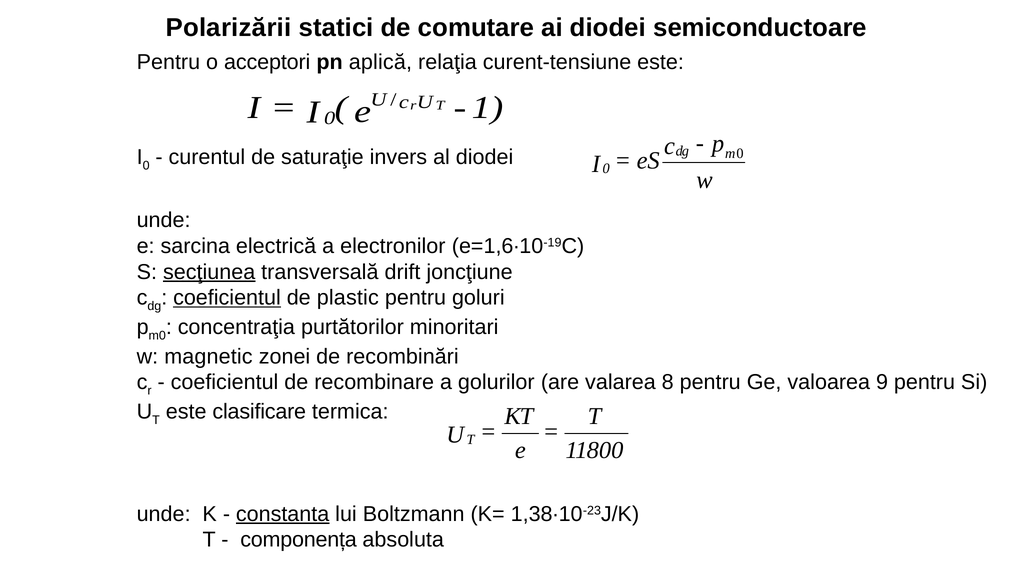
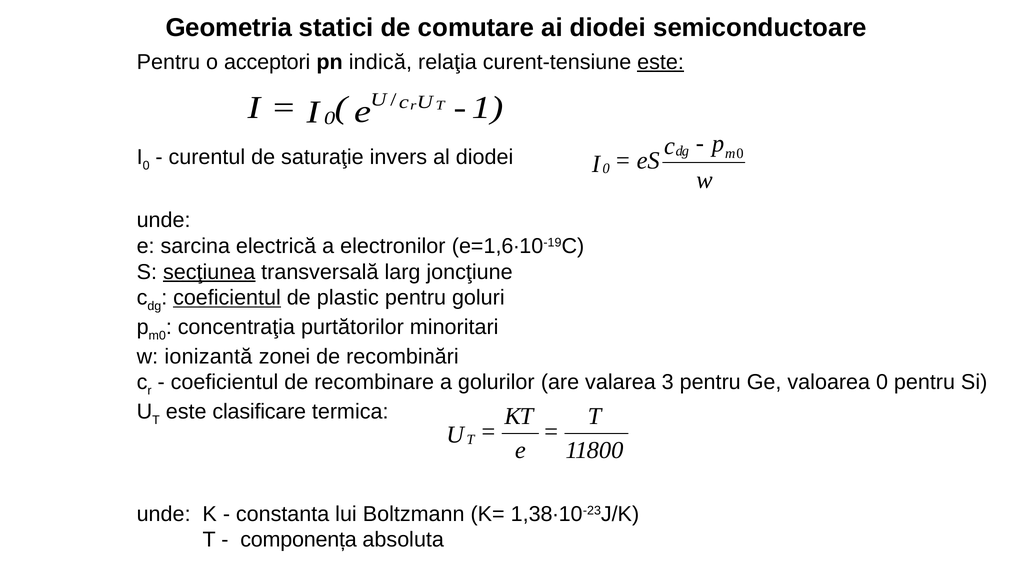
Polarizării: Polarizării -> Geometria
aplică: aplică -> indică
este at (661, 62) underline: none -> present
drift: drift -> larg
magnetic: magnetic -> ionizantă
8: 8 -> 3
valoarea 9: 9 -> 0
constanta underline: present -> none
